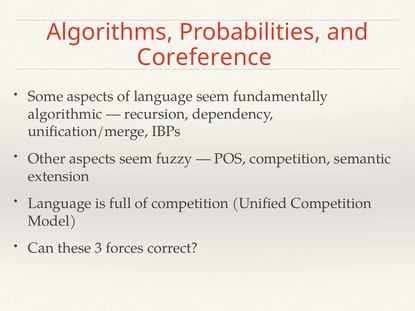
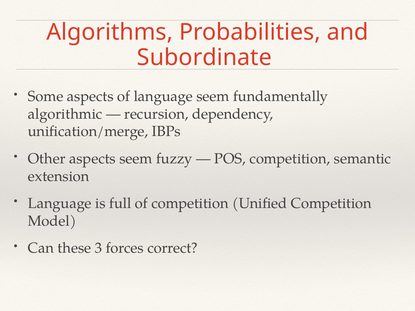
Coreference: Coreference -> Subordinate
